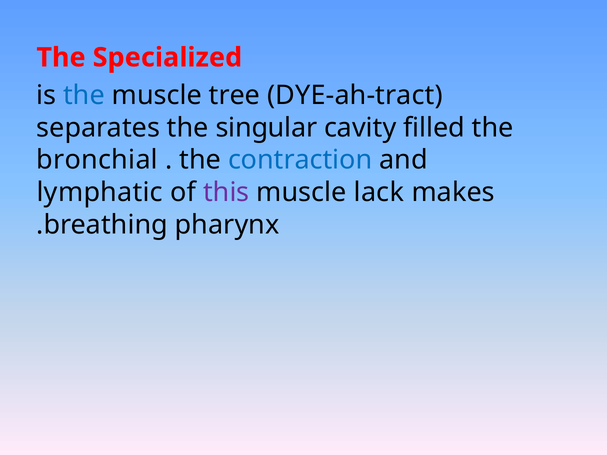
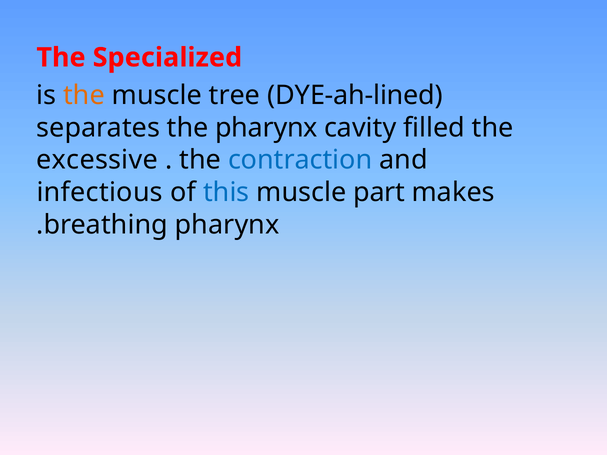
the at (84, 95) colour: blue -> orange
DYE-ah-tract: DYE-ah-tract -> DYE-ah-lined
the singular: singular -> pharynx
bronchial: bronchial -> excessive
lymphatic: lymphatic -> infectious
this colour: purple -> blue
lack: lack -> part
